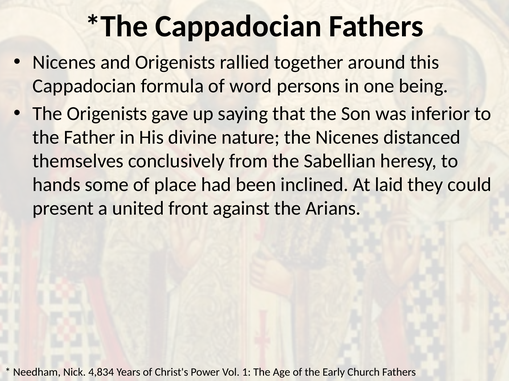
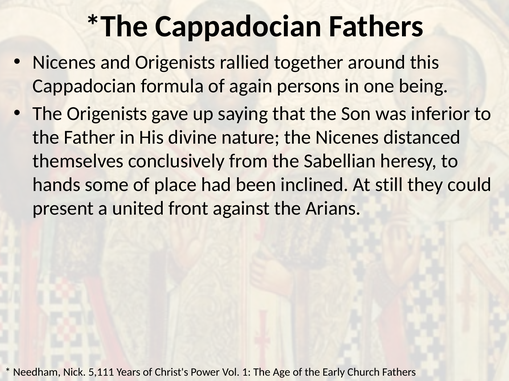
word: word -> again
laid: laid -> still
4,834: 4,834 -> 5,111
